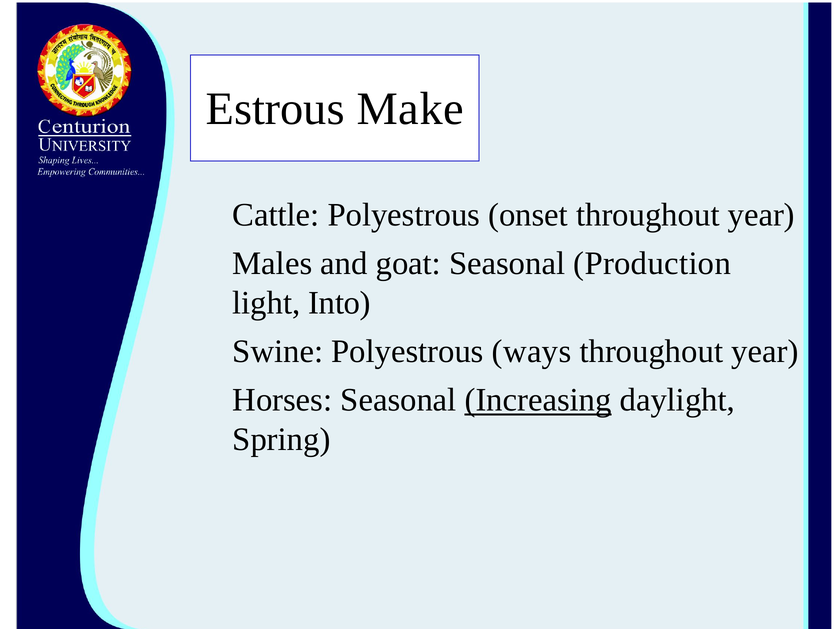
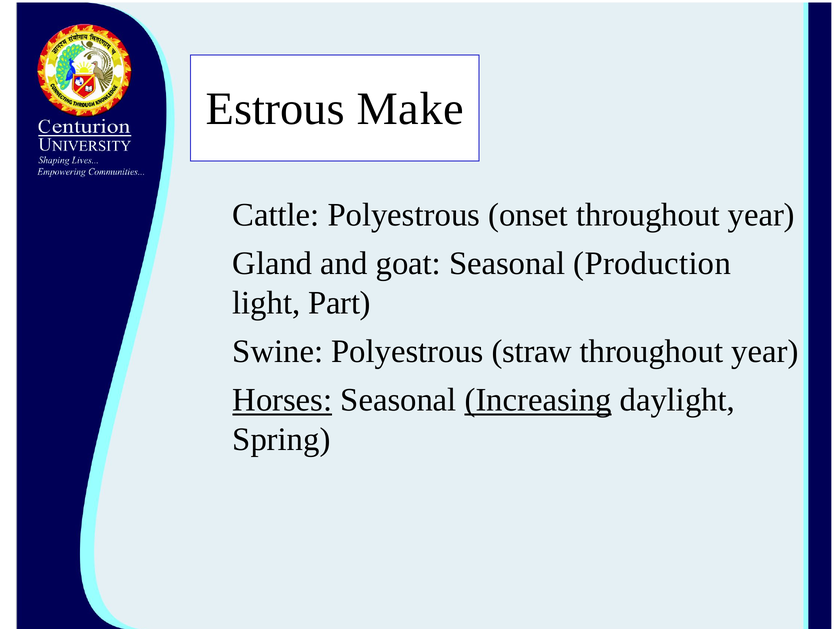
Males: Males -> Gland
Into: Into -> Part
ways: ways -> straw
Horses underline: none -> present
